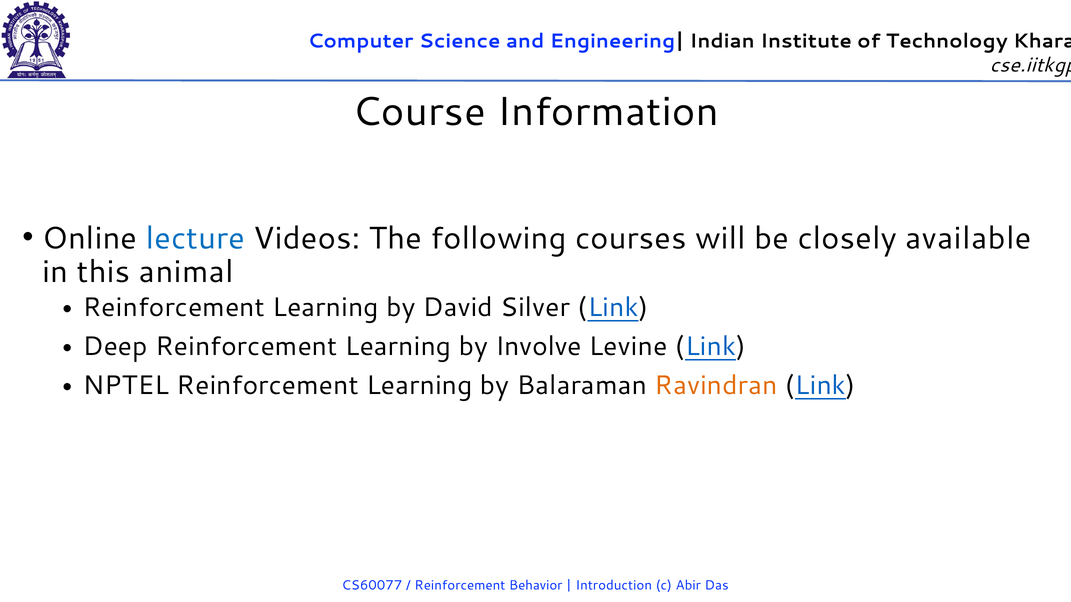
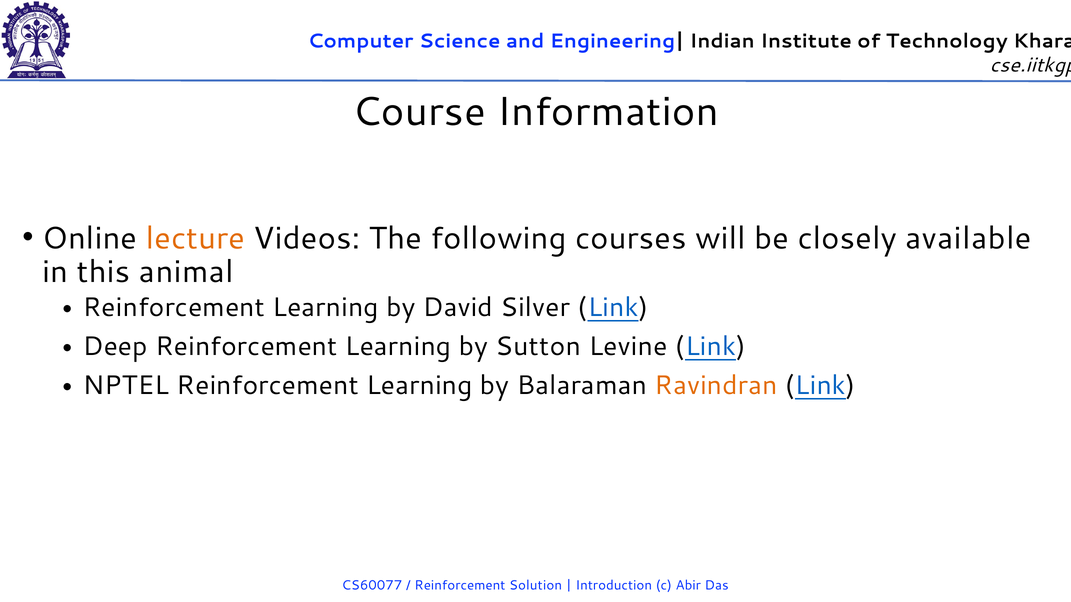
lecture colour: blue -> orange
Involve: Involve -> Sutton
Behavior: Behavior -> Solution
